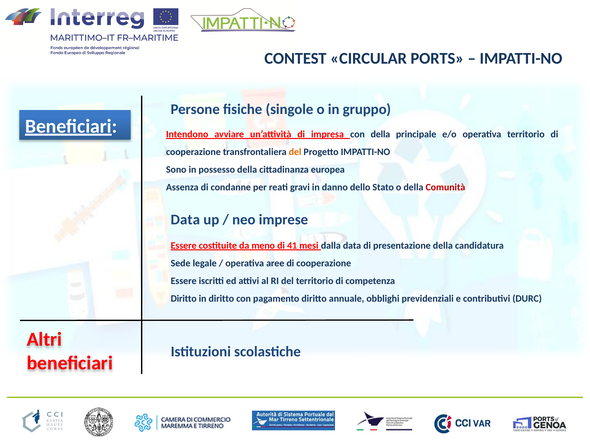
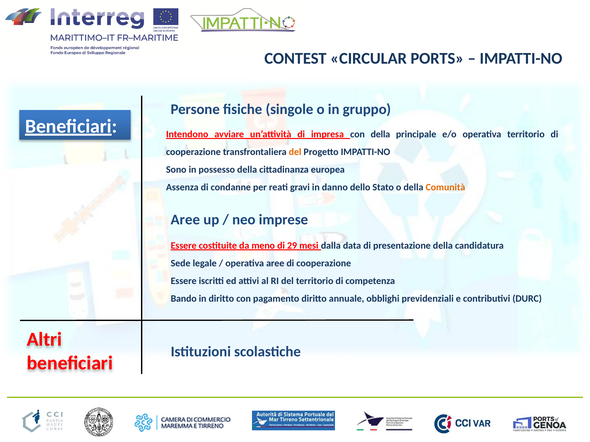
Comunità colour: red -> orange
Data at (185, 220): Data -> Aree
41: 41 -> 29
Diritto at (184, 299): Diritto -> Bando
